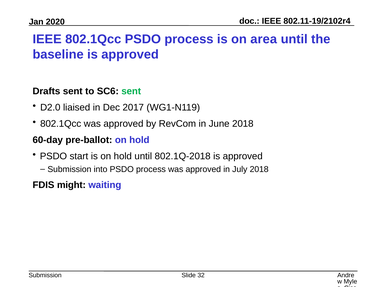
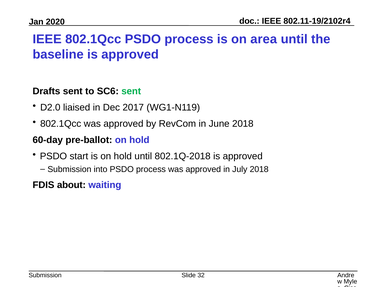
might: might -> about
